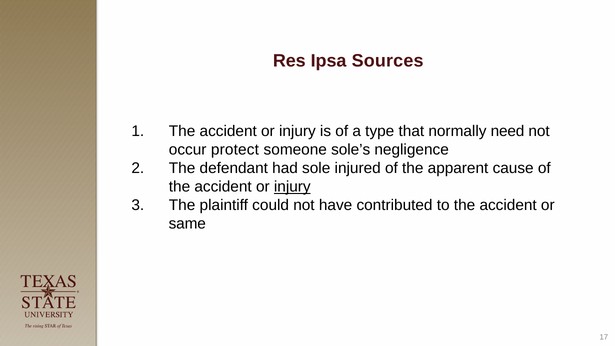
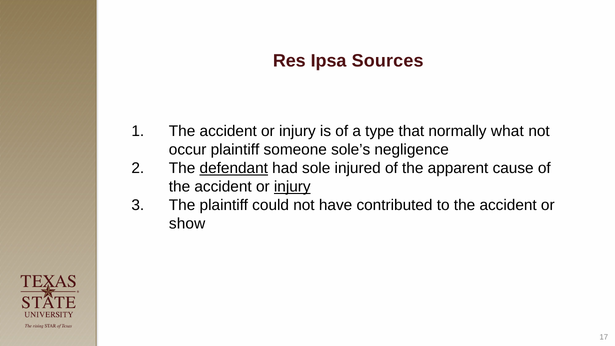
need: need -> what
occur protect: protect -> plaintiff
defendant underline: none -> present
same: same -> show
